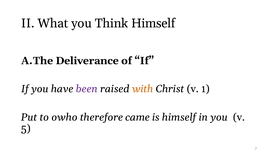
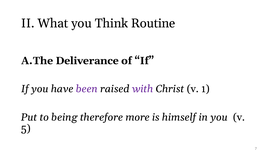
Think Himself: Himself -> Routine
with colour: orange -> purple
owho: owho -> being
came: came -> more
